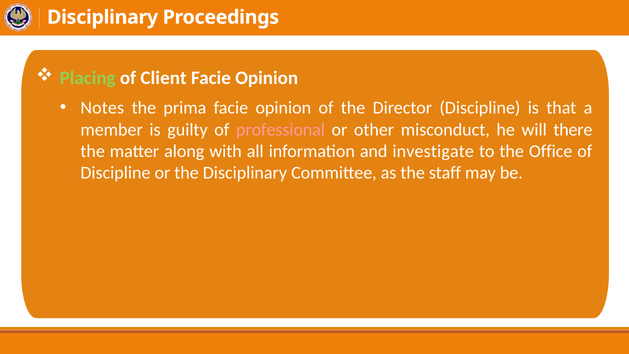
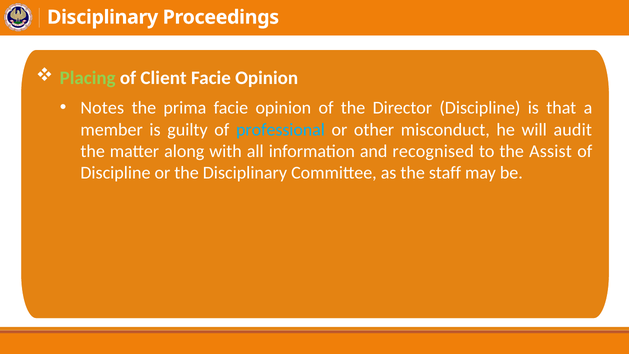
professional colour: pink -> light blue
there: there -> audit
investigate: investigate -> recognised
Office: Office -> Assist
